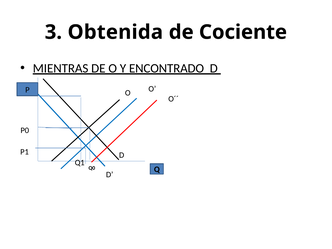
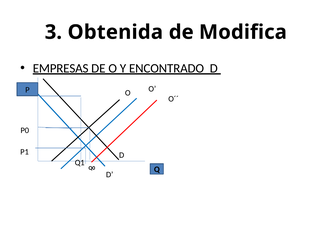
Cociente: Cociente -> Modifica
MIENTRAS: MIENTRAS -> EMPRESAS
